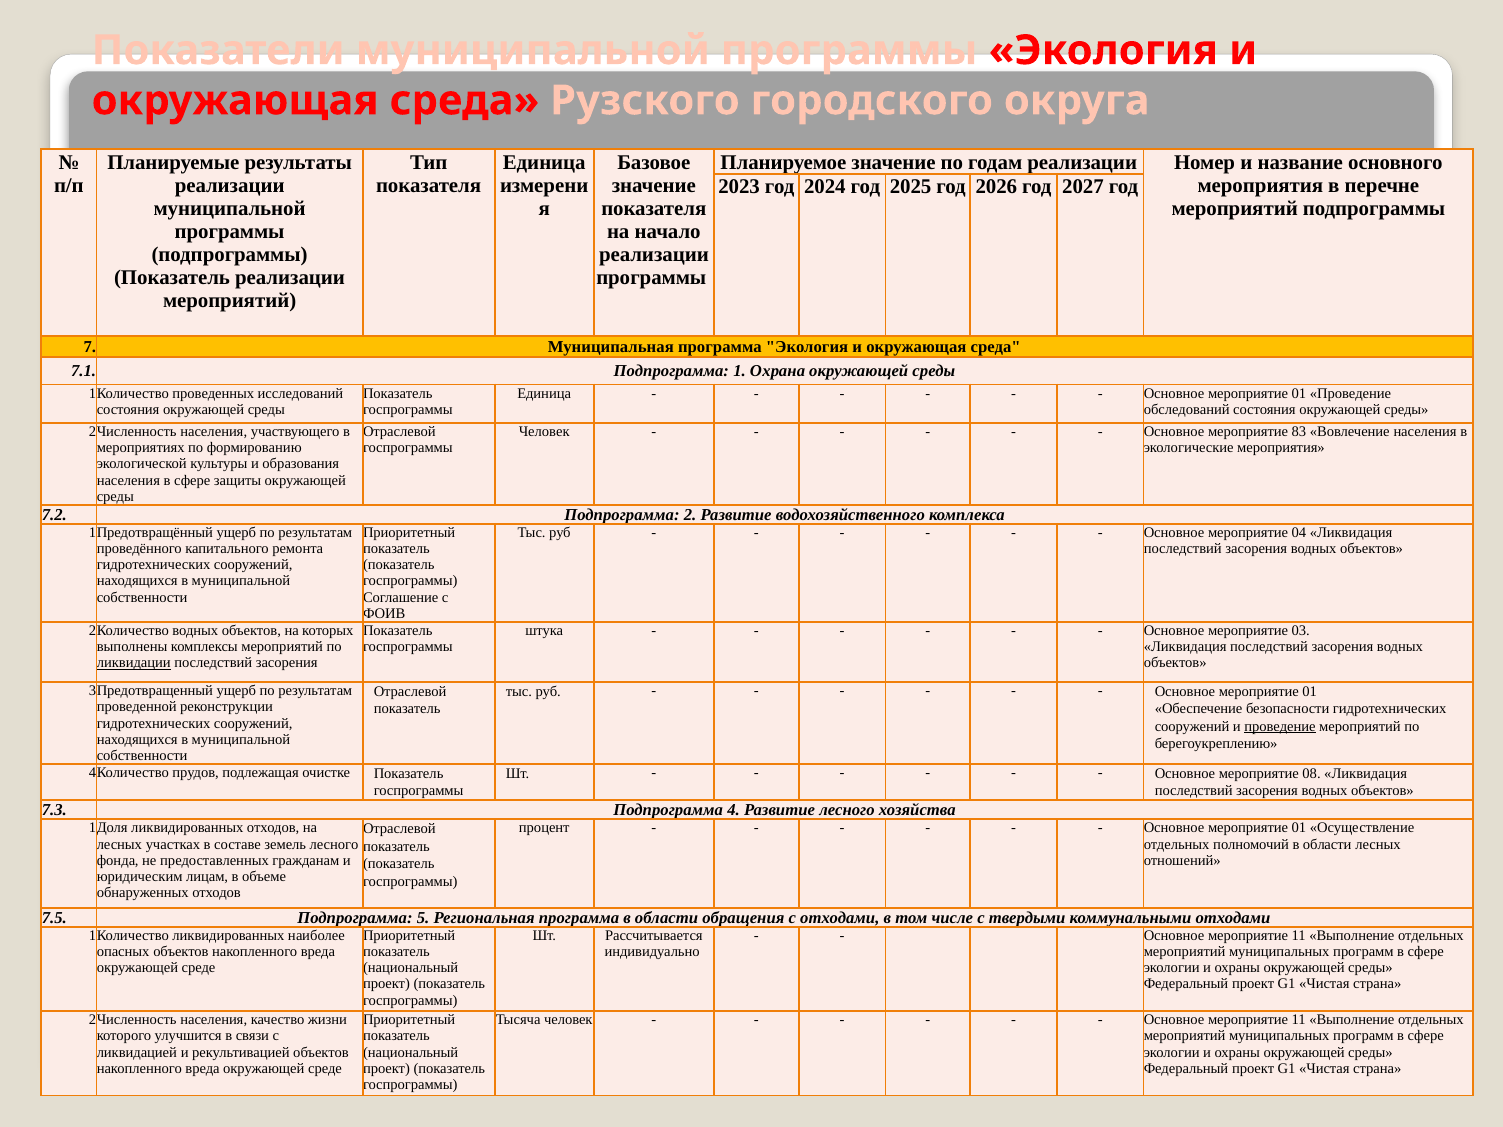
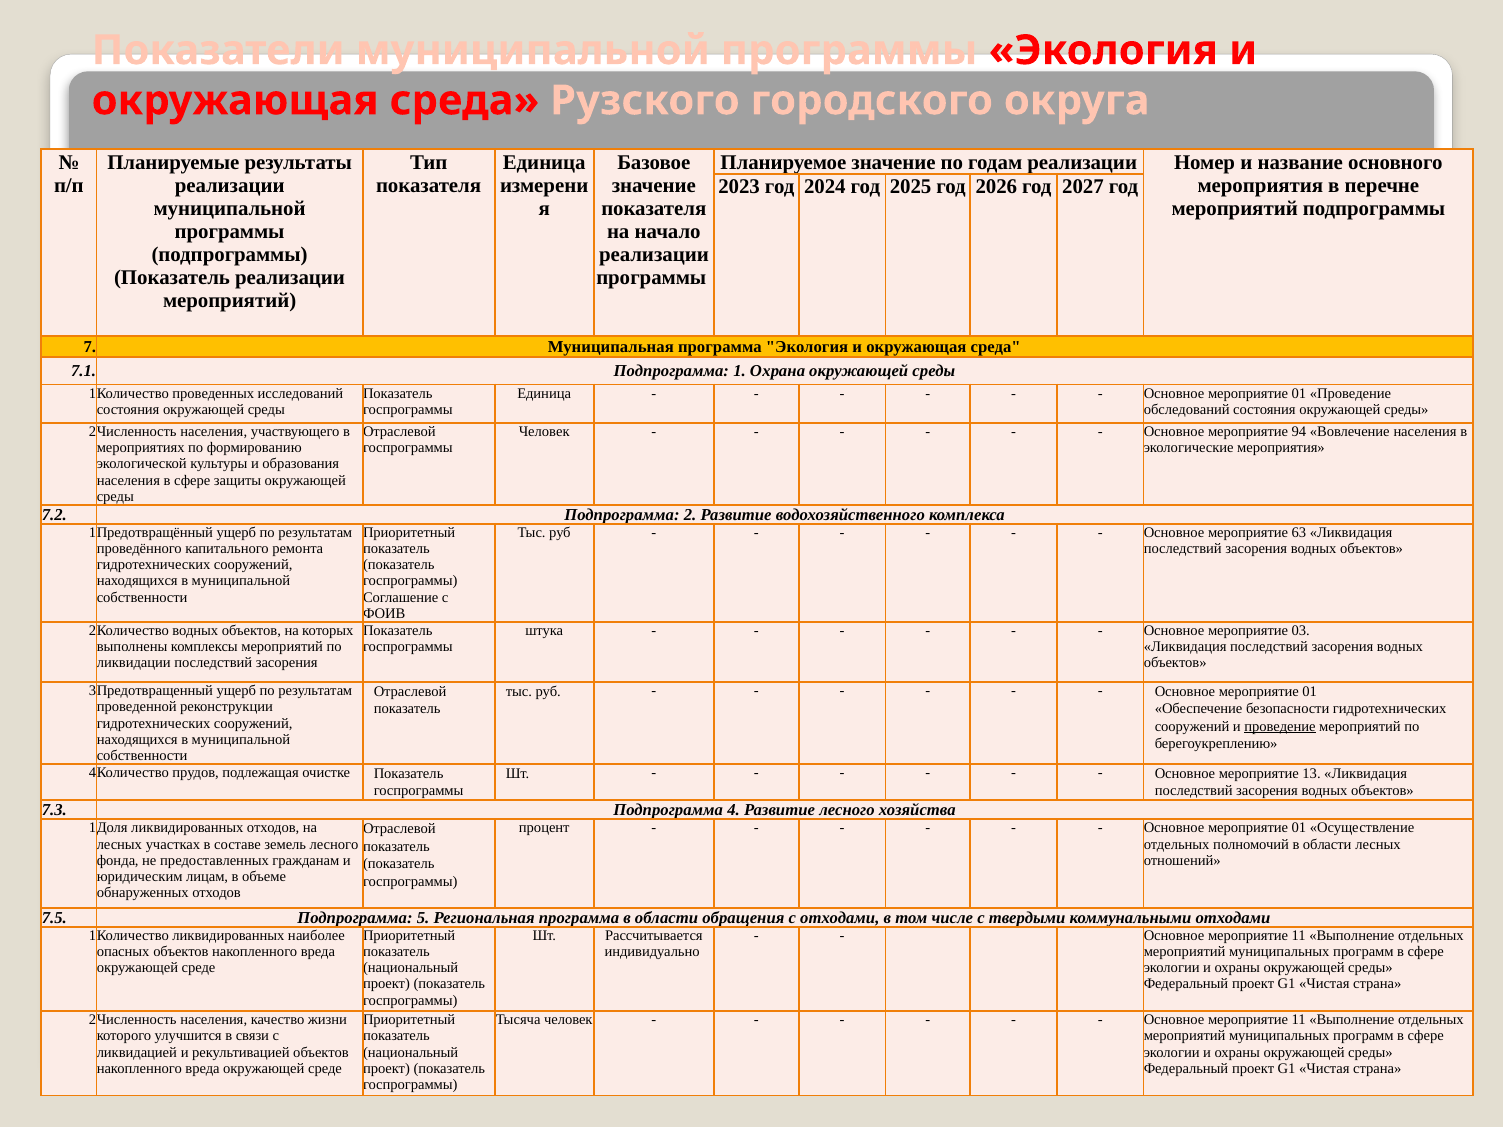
83: 83 -> 94
04: 04 -> 63
ликвидации underline: present -> none
08: 08 -> 13
